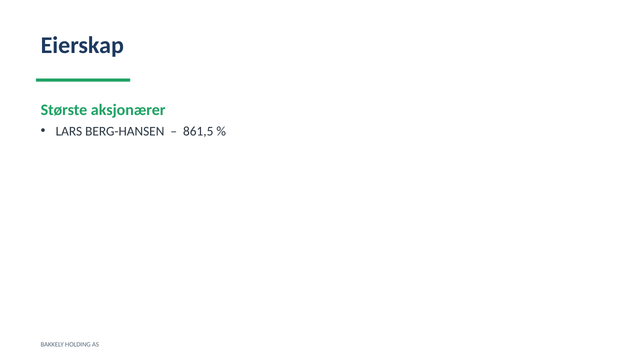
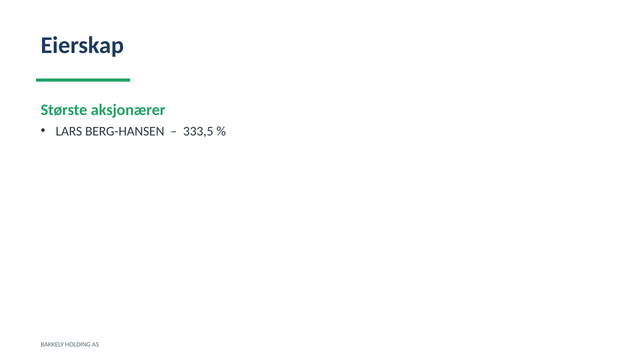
861,5: 861,5 -> 333,5
